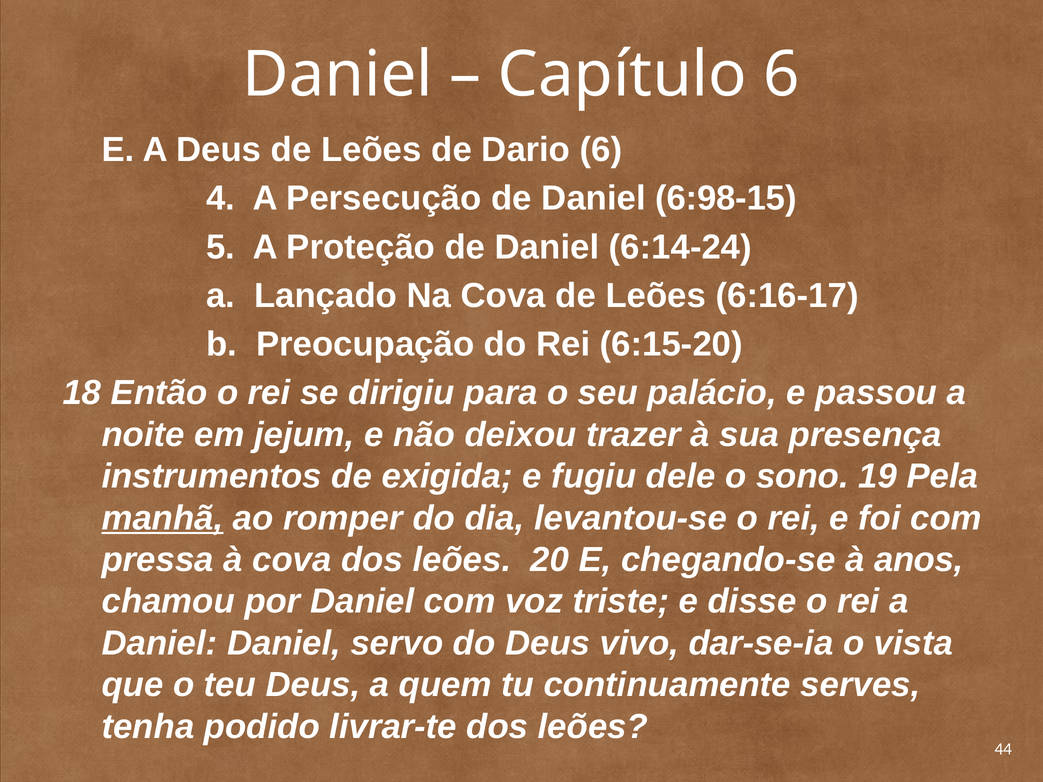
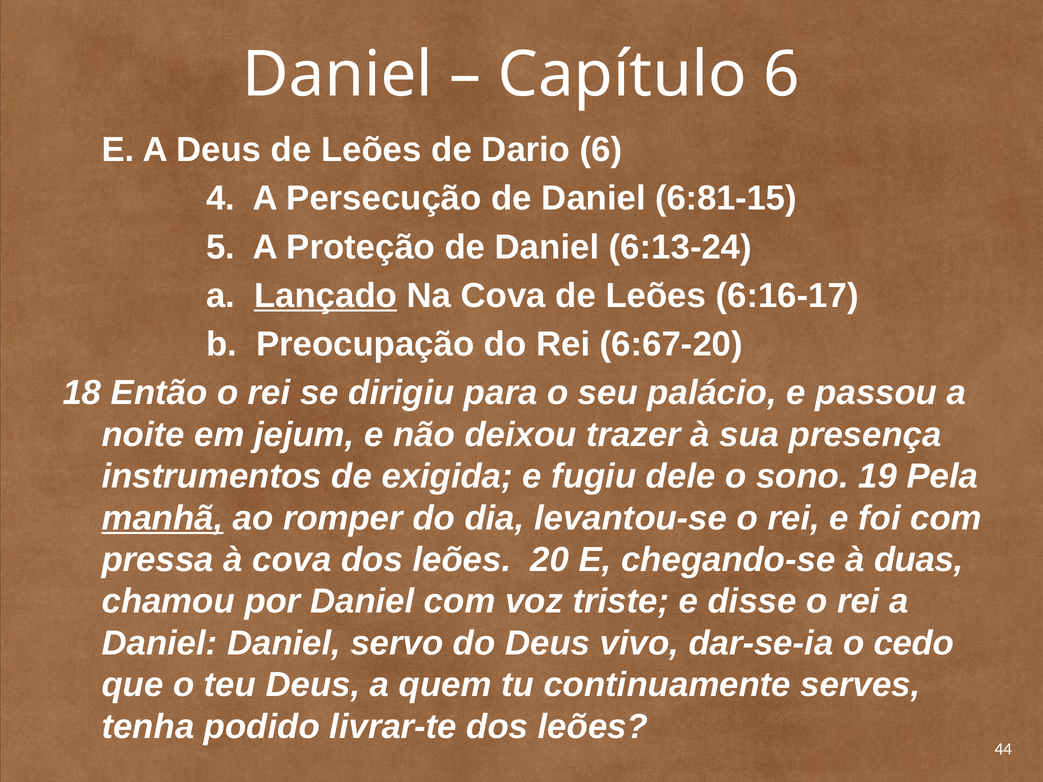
6:98-15: 6:98-15 -> 6:81-15
6:14-24: 6:14-24 -> 6:13-24
Lançado underline: none -> present
6:15-20: 6:15-20 -> 6:67-20
anos: anos -> duas
vista: vista -> cedo
